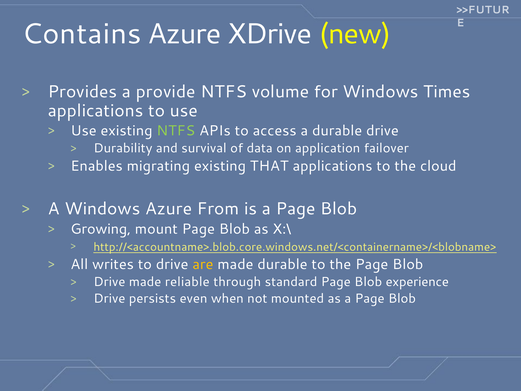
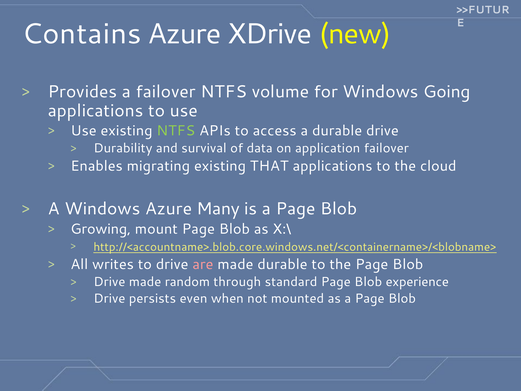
a provide: provide -> failover
Times: Times -> Going
From: From -> Many
are colour: yellow -> pink
reliable: reliable -> random
